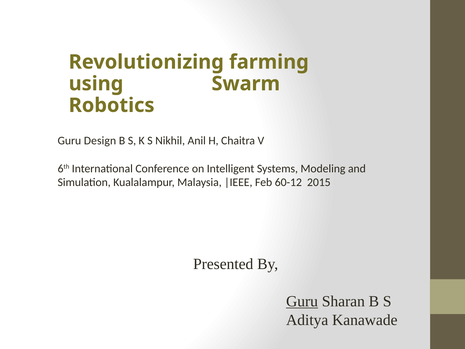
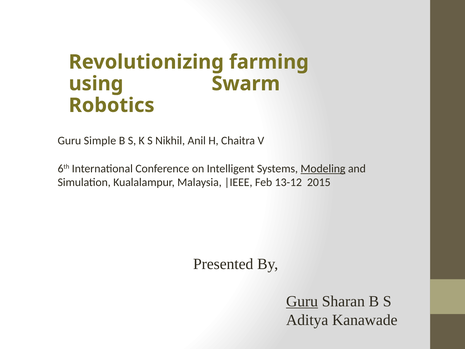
Design: Design -> Simple
Modeling underline: none -> present
60-12: 60-12 -> 13-12
